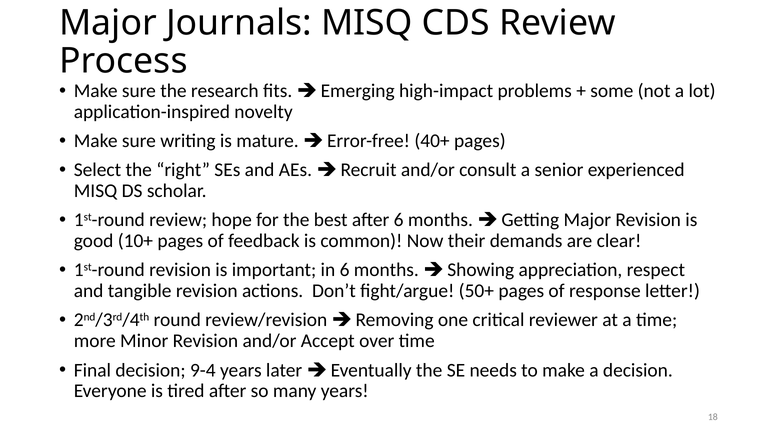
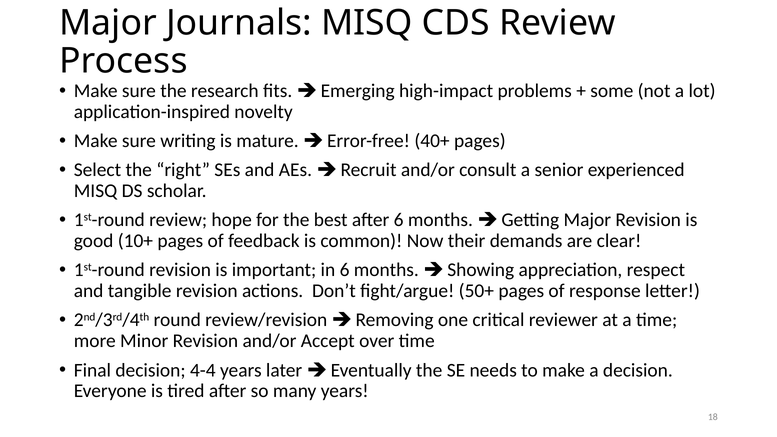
9-4: 9-4 -> 4-4
